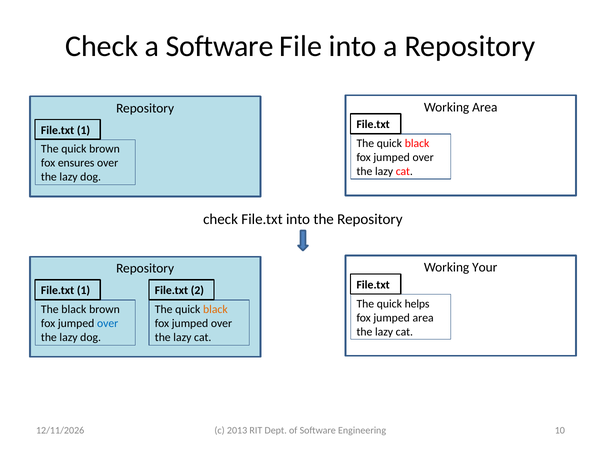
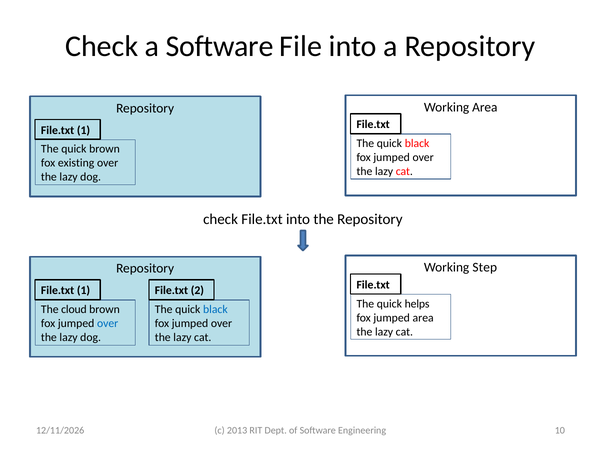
ensures: ensures -> existing
Your: Your -> Step
The black: black -> cloud
black at (215, 309) colour: orange -> blue
